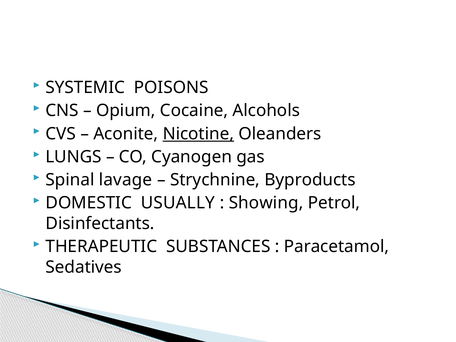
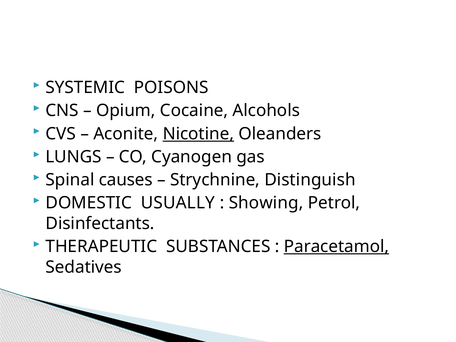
lavage: lavage -> causes
Byproducts: Byproducts -> Distinguish
Paracetamol underline: none -> present
